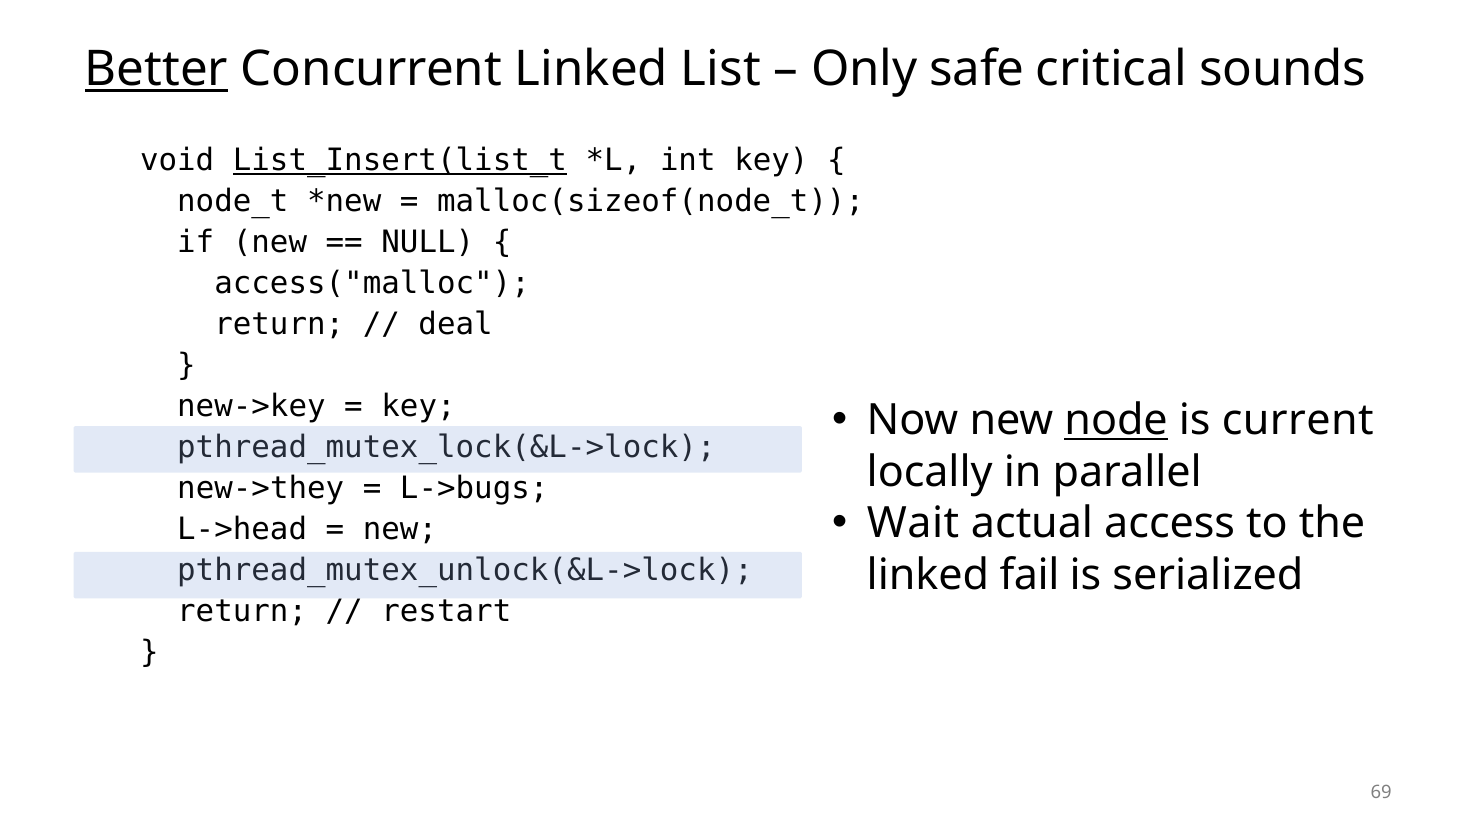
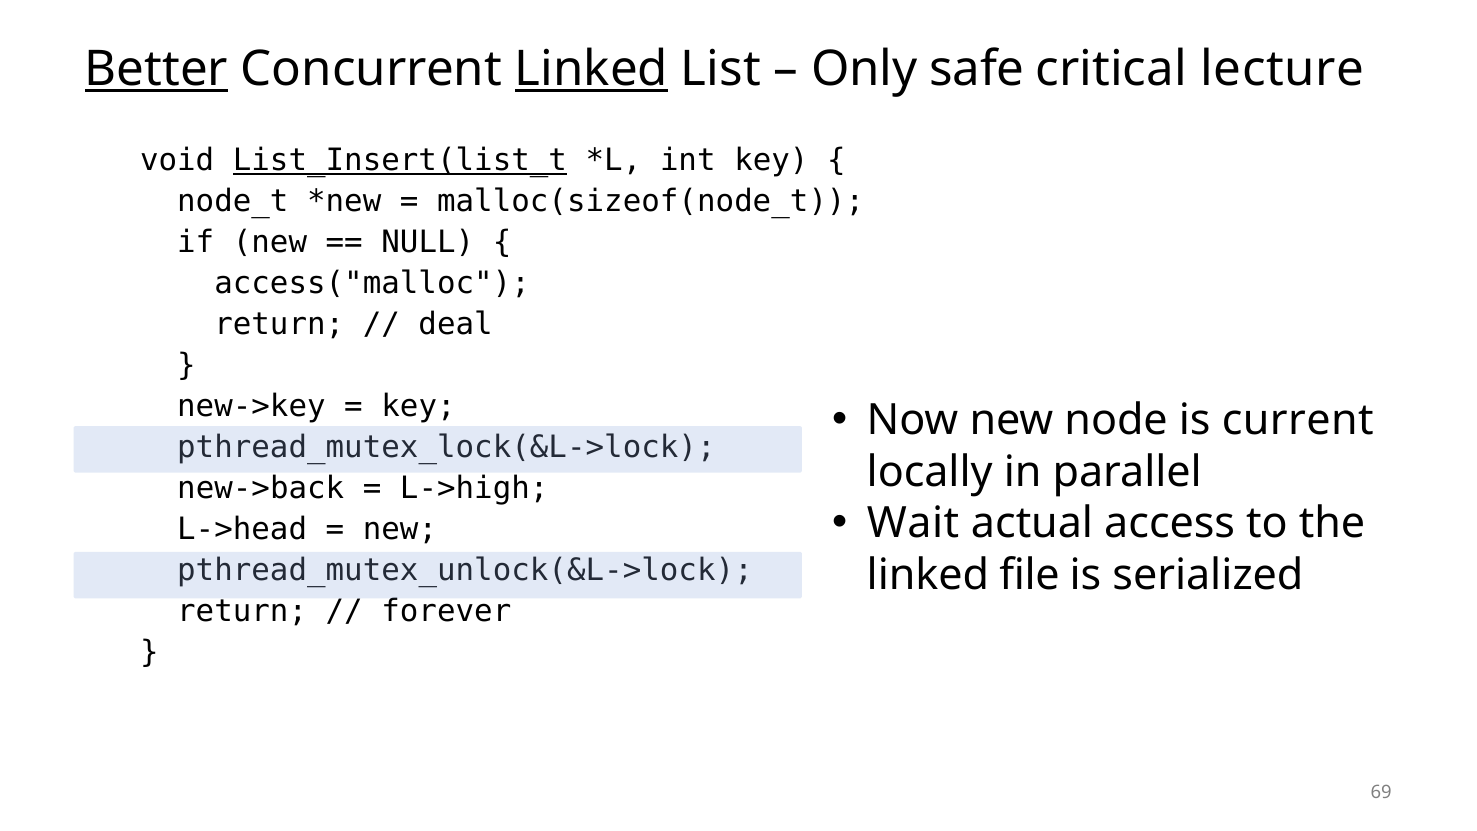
Linked at (592, 69) underline: none -> present
sounds: sounds -> lecture
node underline: present -> none
new->they: new->they -> new->back
L->bugs: L->bugs -> L->high
fail: fail -> file
restart: restart -> forever
